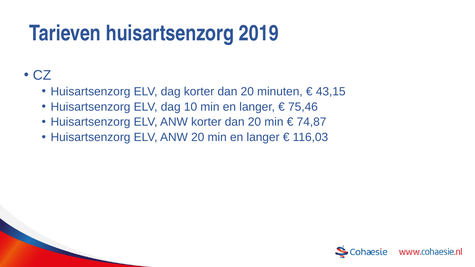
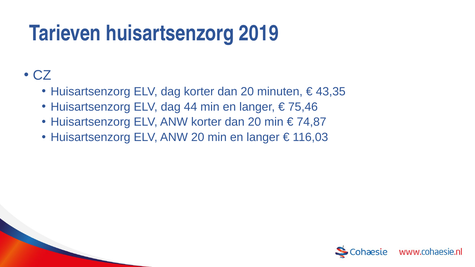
43,15: 43,15 -> 43,35
10: 10 -> 44
